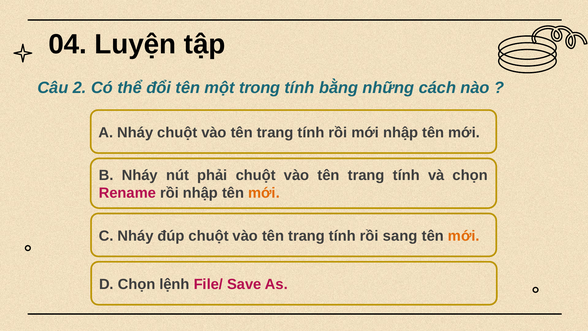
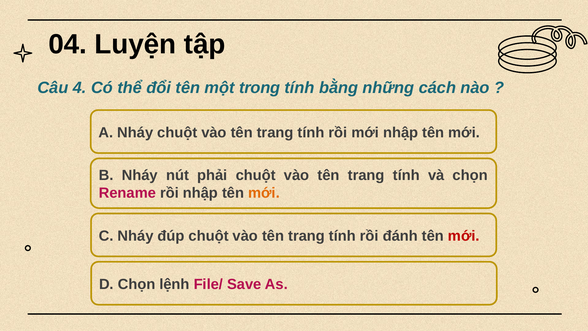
2: 2 -> 4
sang: sang -> đánh
mới at (464, 236) colour: orange -> red
